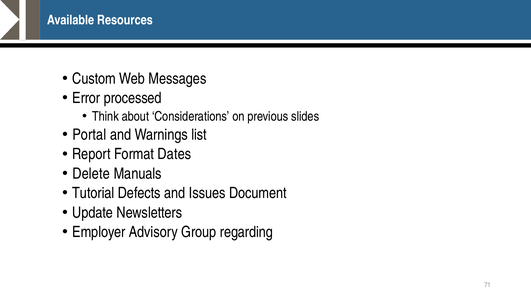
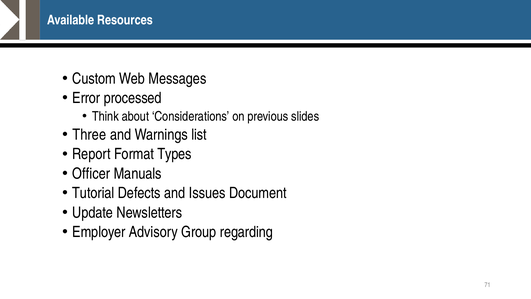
Portal: Portal -> Three
Dates: Dates -> Types
Delete: Delete -> Officer
